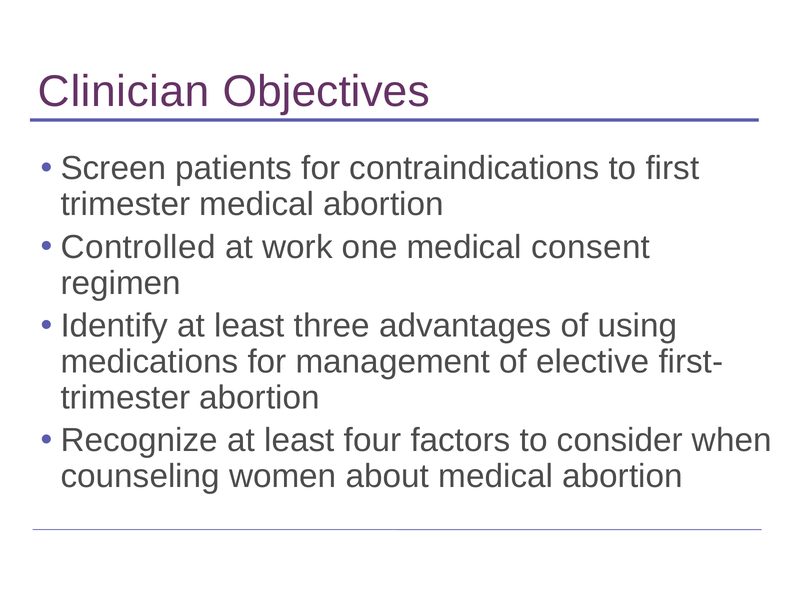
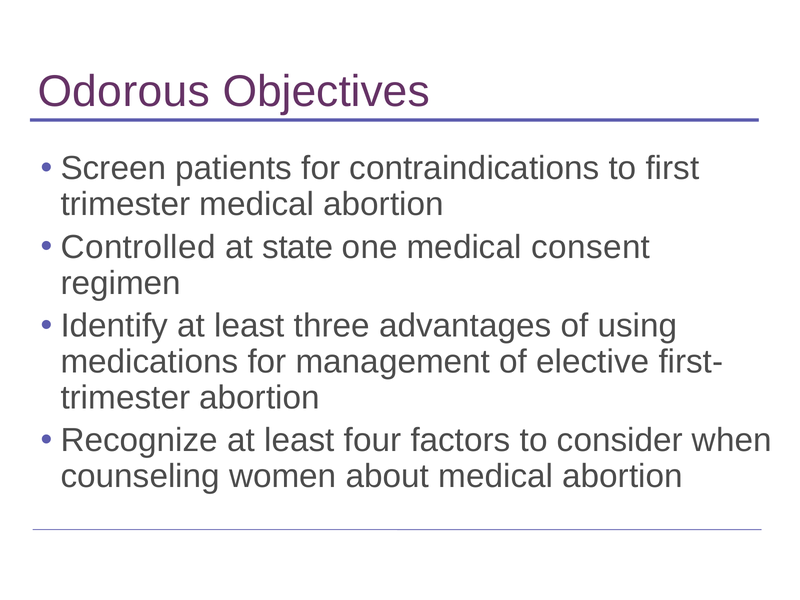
Clinician: Clinician -> Odorous
work: work -> state
